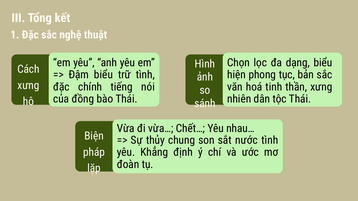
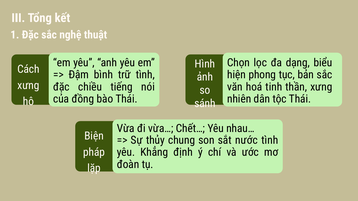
Đậm biểu: biểu -> bình
chính: chính -> chiều
